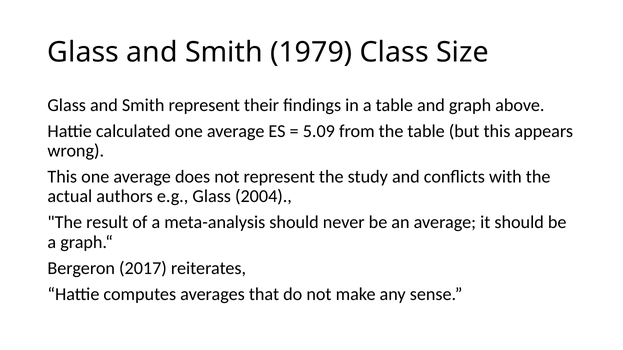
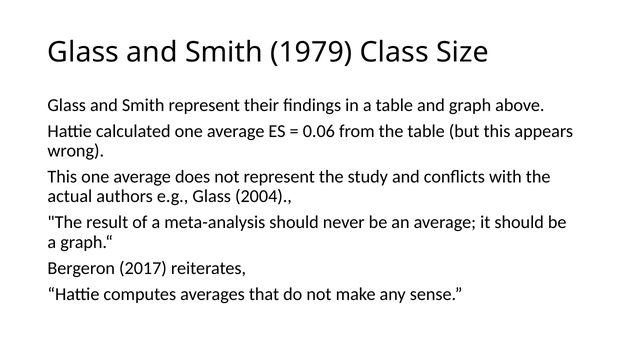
5.09: 5.09 -> 0.06
